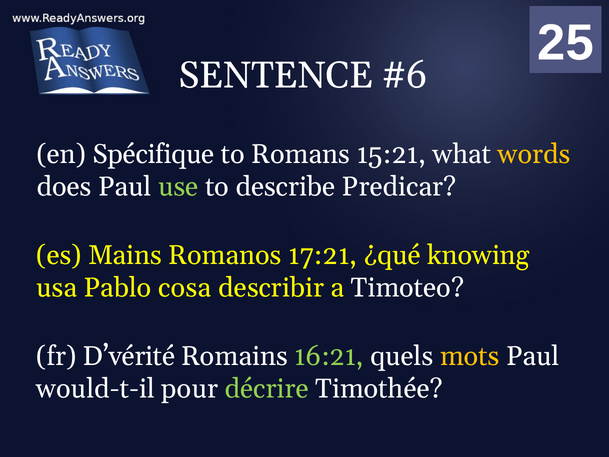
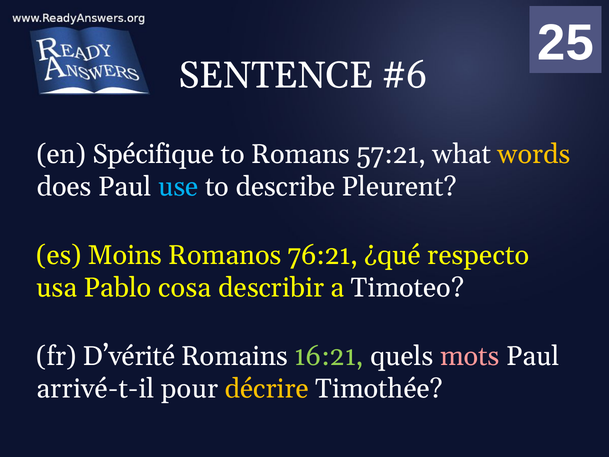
15:21: 15:21 -> 57:21
use colour: light green -> light blue
Predicar: Predicar -> Pleurent
Mains: Mains -> Moins
17:21: 17:21 -> 76:21
knowing: knowing -> respecto
mots colour: yellow -> pink
would-t-il: would-t-il -> arrivé-t-il
décrire colour: light green -> yellow
